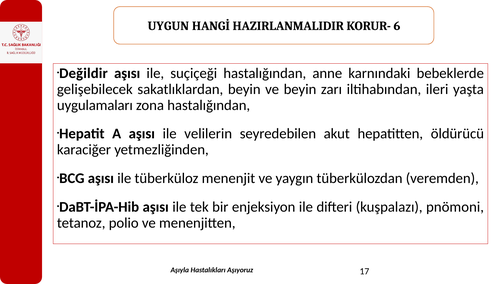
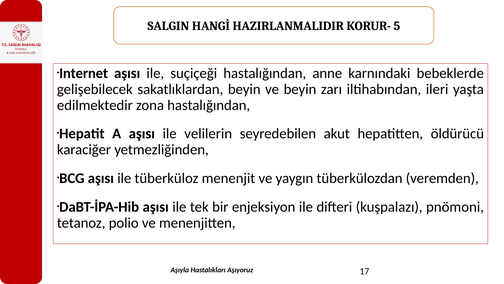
UYGUN: UYGUN -> SALGIN
6: 6 -> 5
Değildir: Değildir -> Internet
uygulamaları: uygulamaları -> edilmektedir
